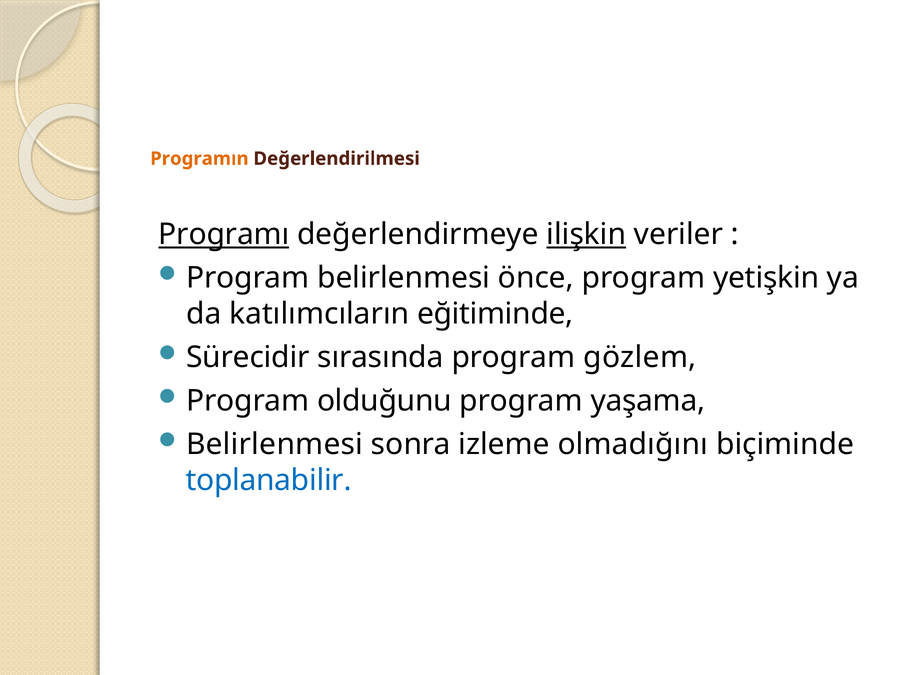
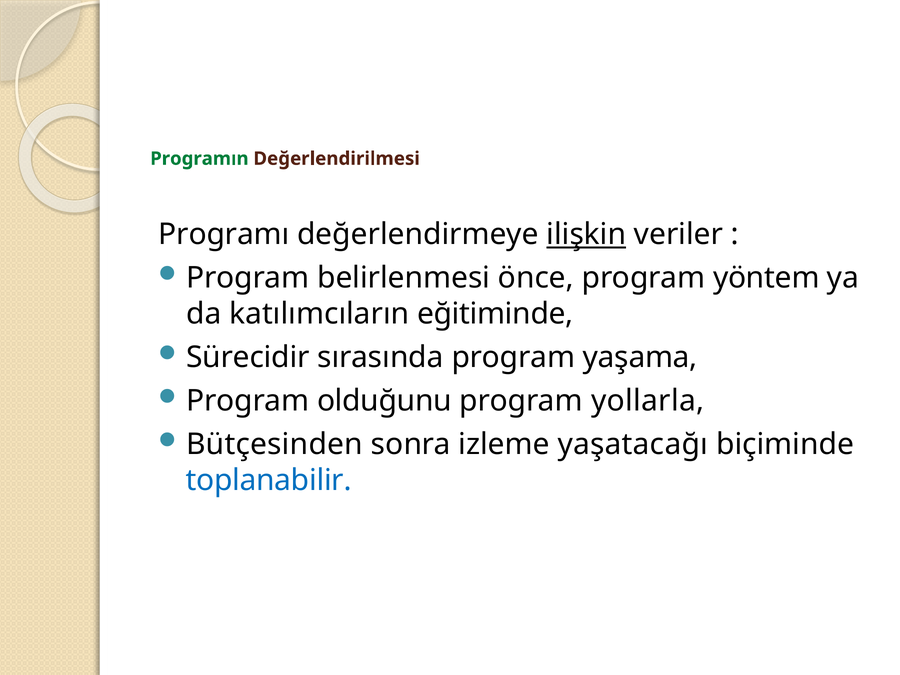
Programın colour: orange -> green
Programı underline: present -> none
yetişkin: yetişkin -> yöntem
gözlem: gözlem -> yaşama
yaşama: yaşama -> yollarla
Belirlenmesi at (275, 445): Belirlenmesi -> Bütçesinden
olmadığını: olmadığını -> yaşatacağı
